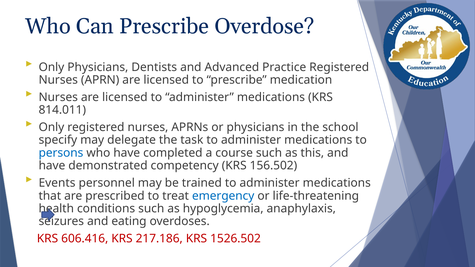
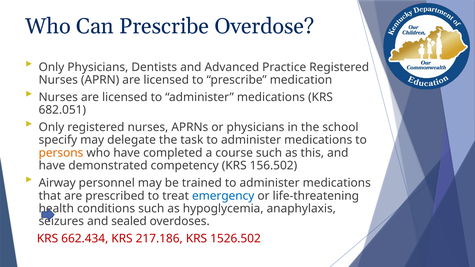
814.011: 814.011 -> 682.051
persons colour: blue -> orange
Events: Events -> Airway
eating: eating -> sealed
606.416: 606.416 -> 662.434
